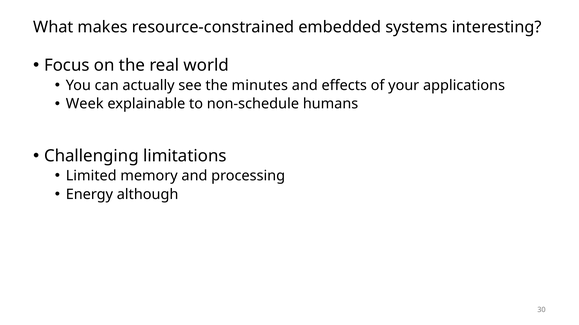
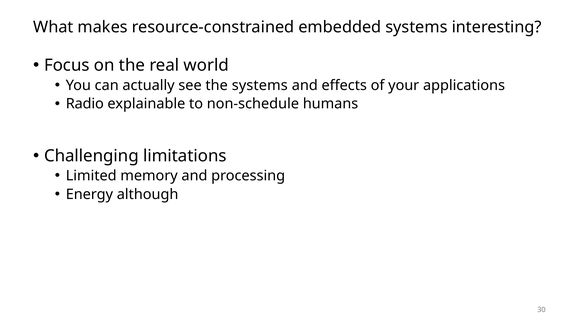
the minutes: minutes -> systems
Week: Week -> Radio
